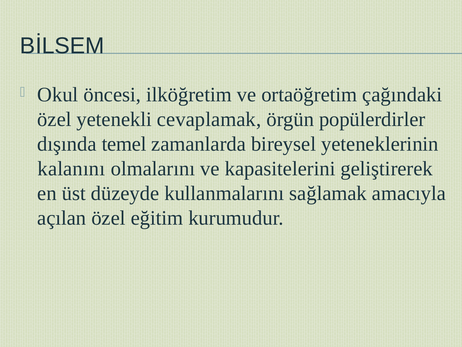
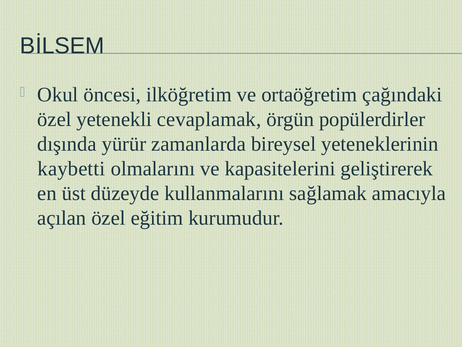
temel: temel -> yürür
kalanını: kalanını -> kaybetti
